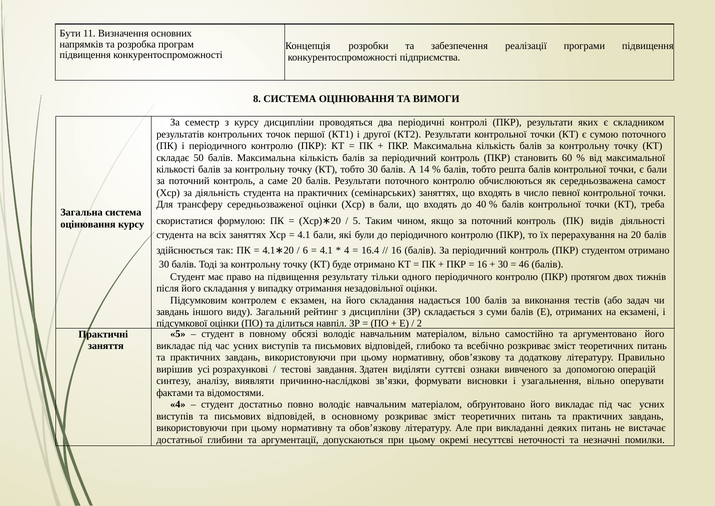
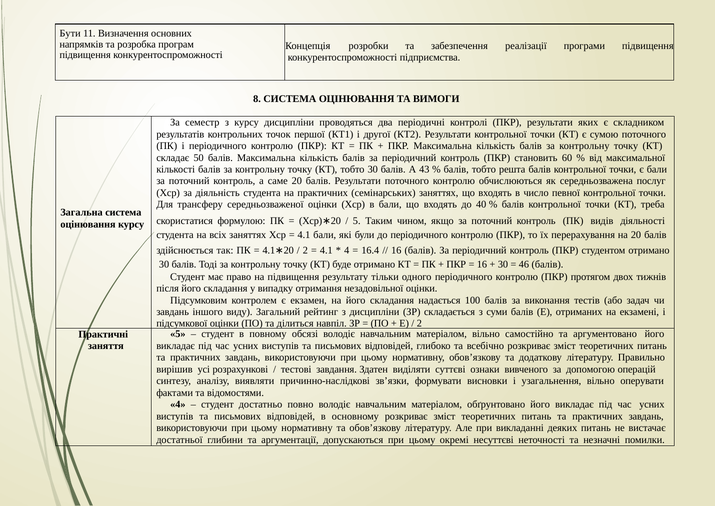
14: 14 -> 43
самост: самост -> послуг
6 at (305, 250): 6 -> 2
